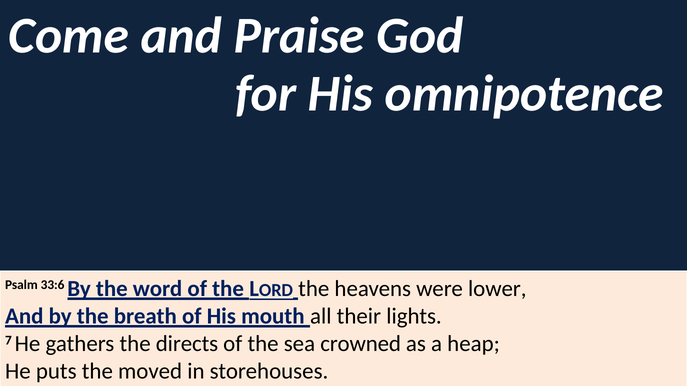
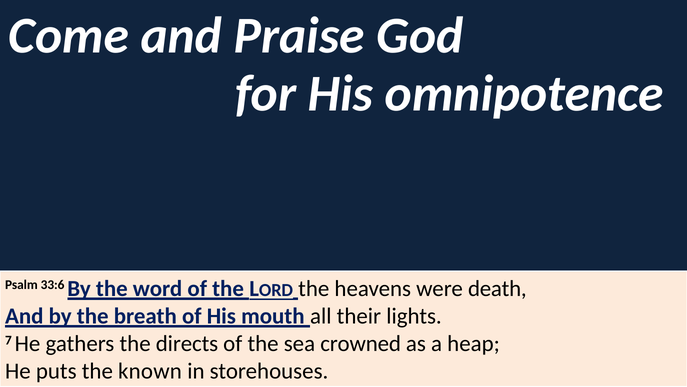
lower: lower -> death
moved: moved -> known
